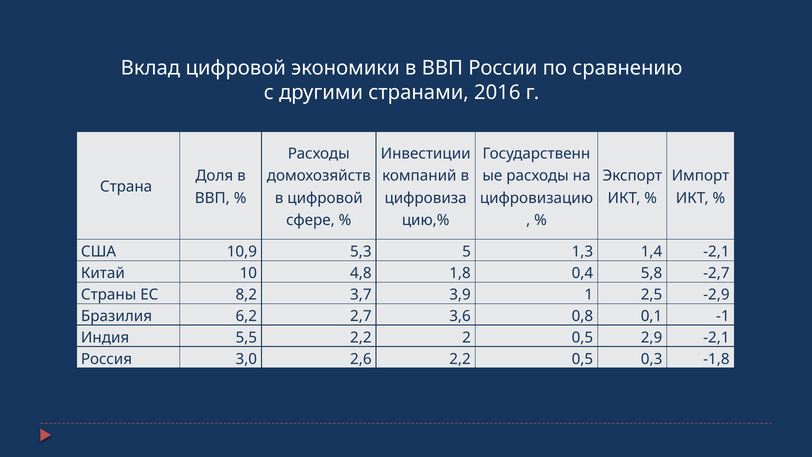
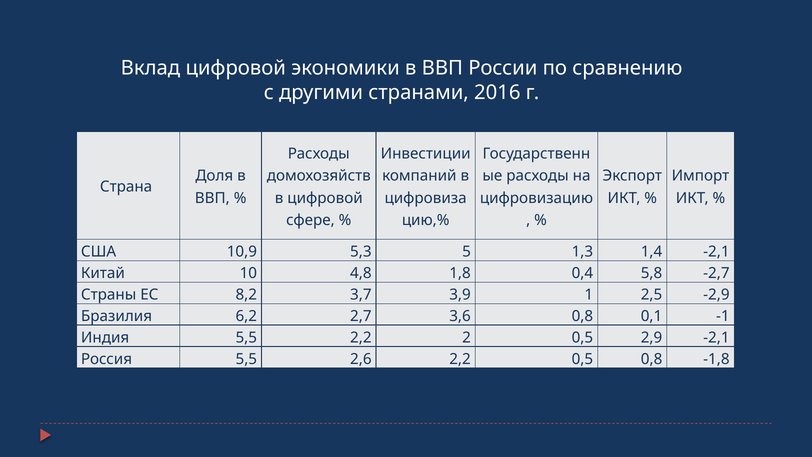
Россия 3,0: 3,0 -> 5,5
0,5 0,3: 0,3 -> 0,8
